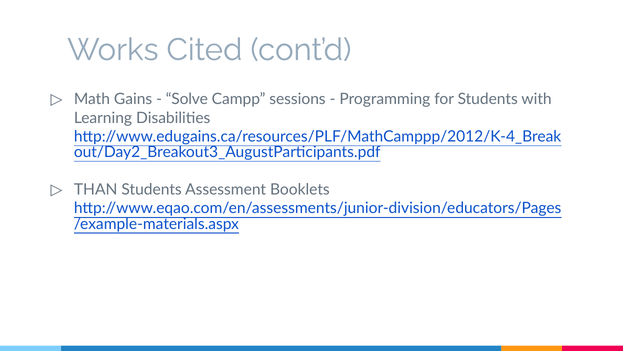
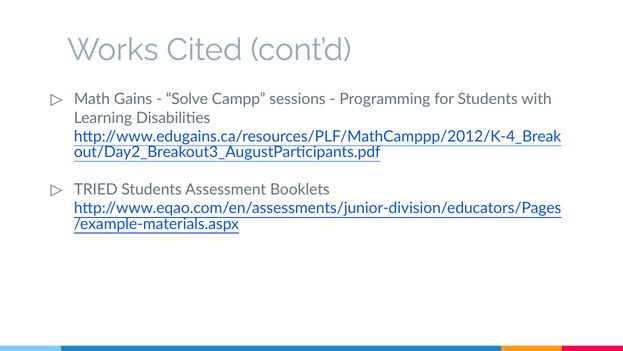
THAN: THAN -> TRIED
